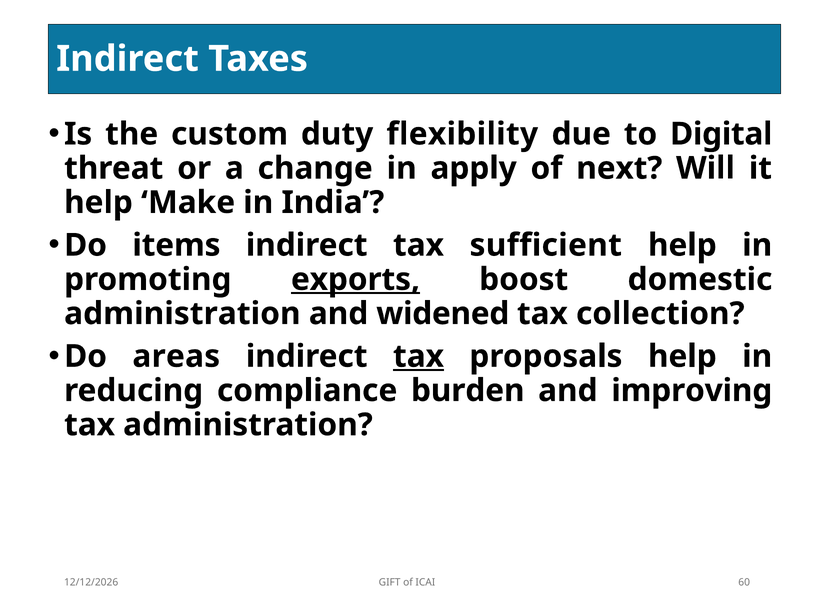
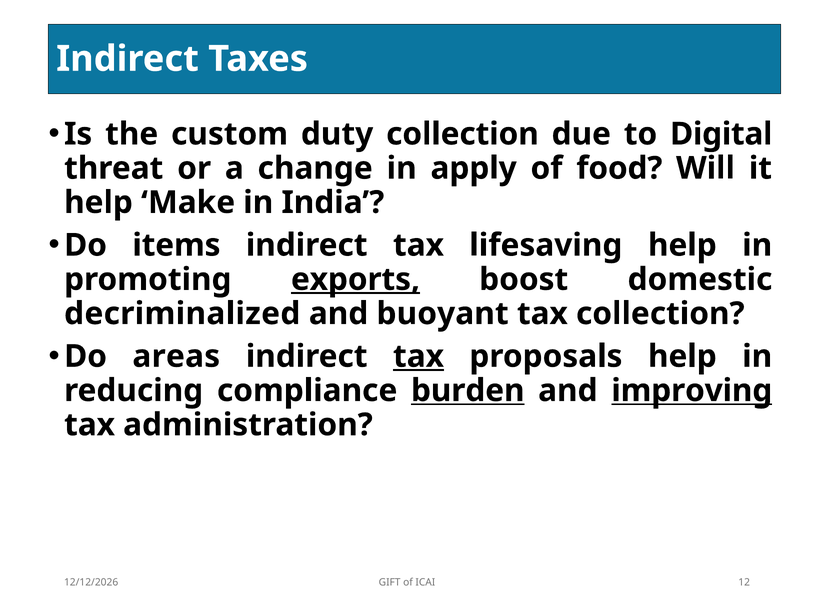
duty flexibility: flexibility -> collection
next: next -> food
sufficient: sufficient -> lifesaving
administration at (182, 313): administration -> decriminalized
widened: widened -> buoyant
burden underline: none -> present
improving underline: none -> present
60: 60 -> 12
